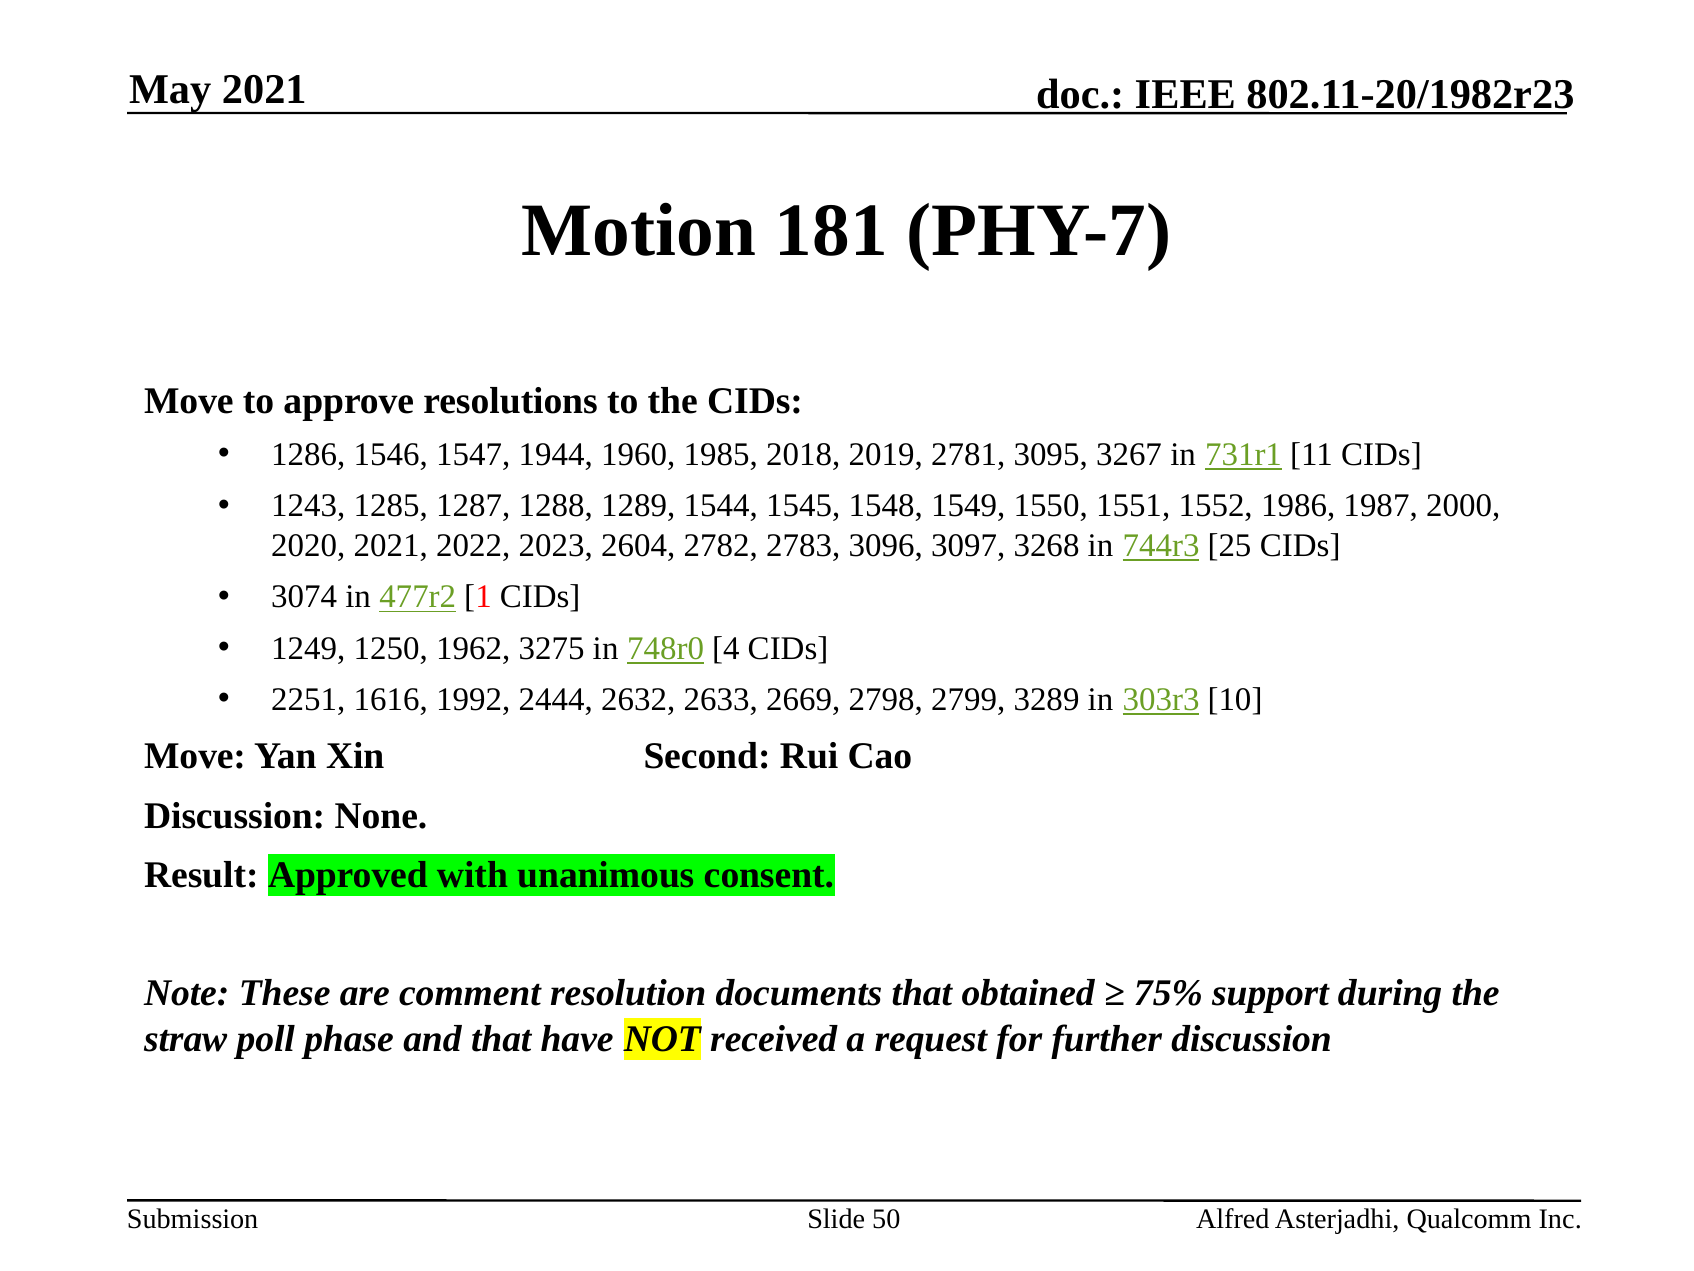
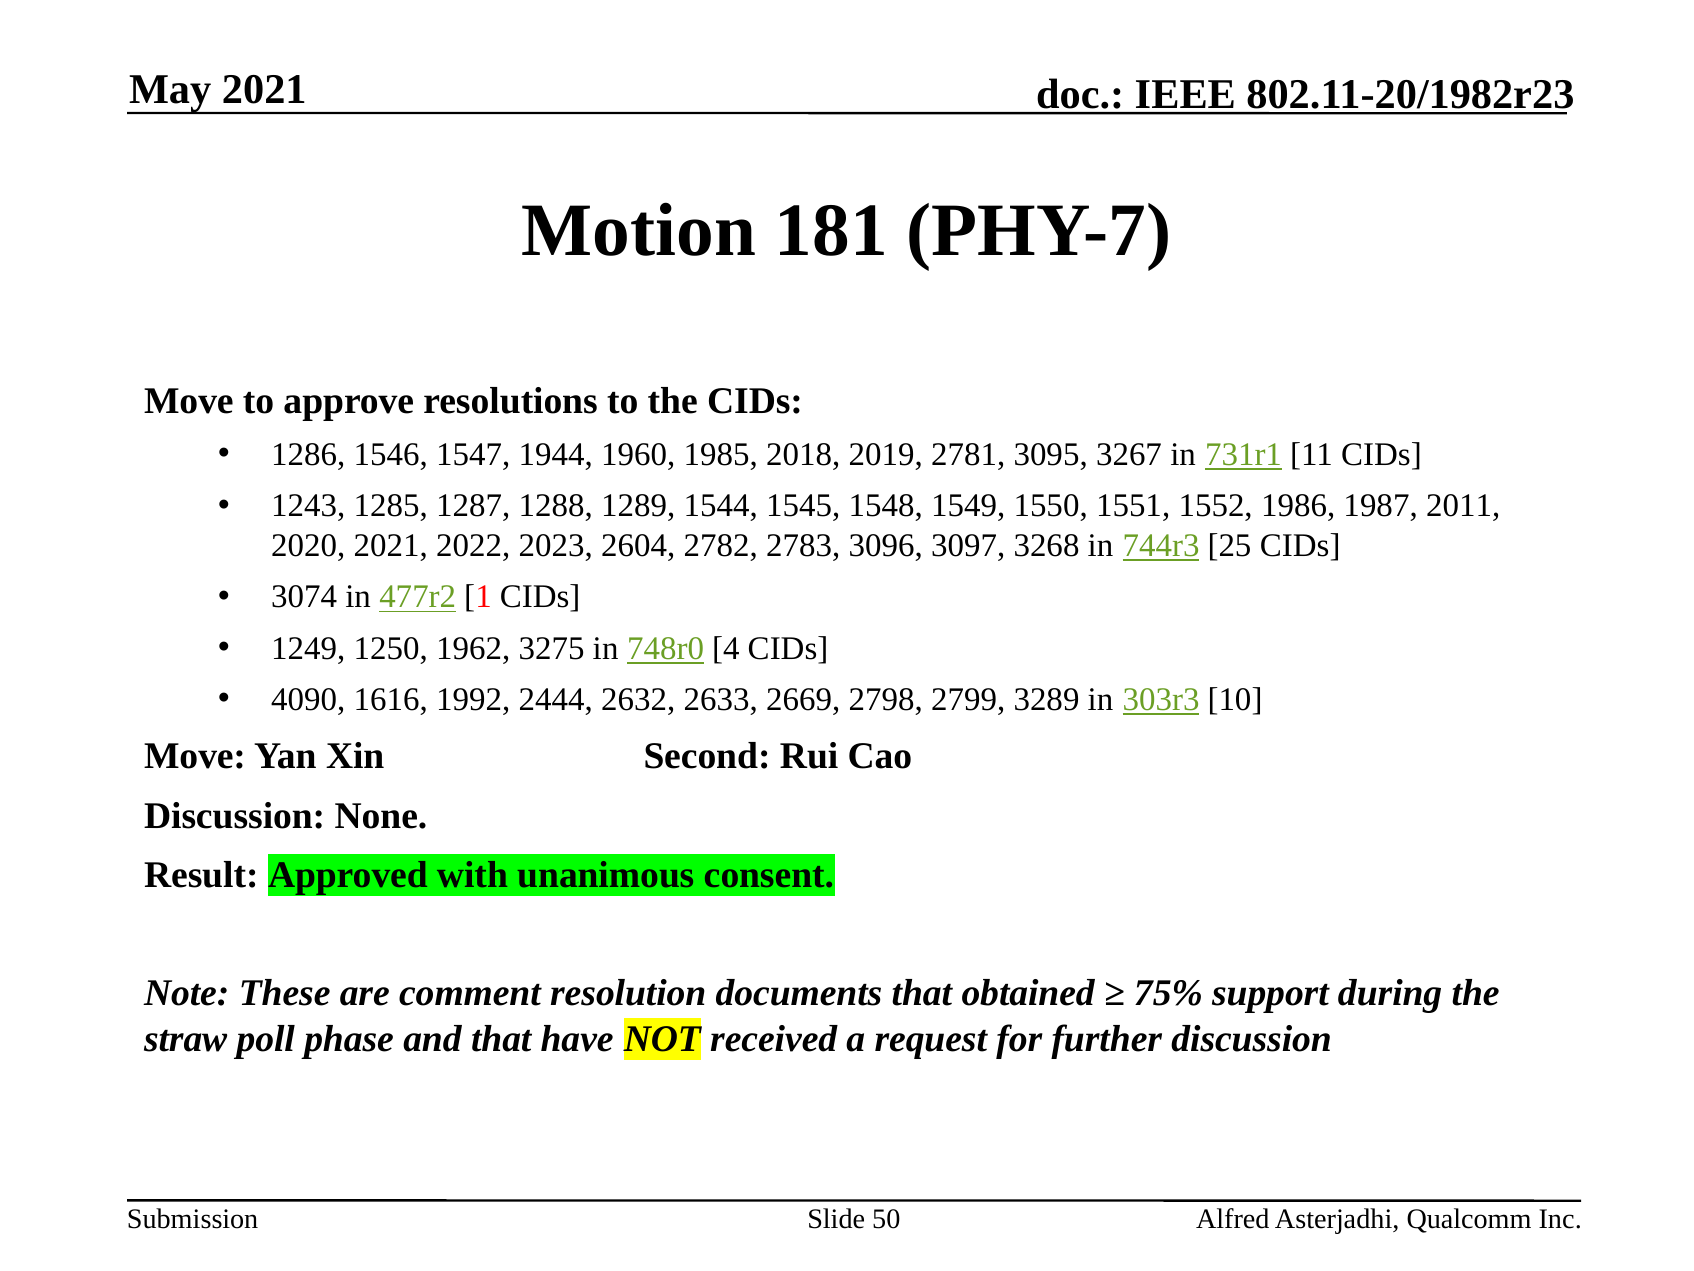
2000: 2000 -> 2011
2251: 2251 -> 4090
